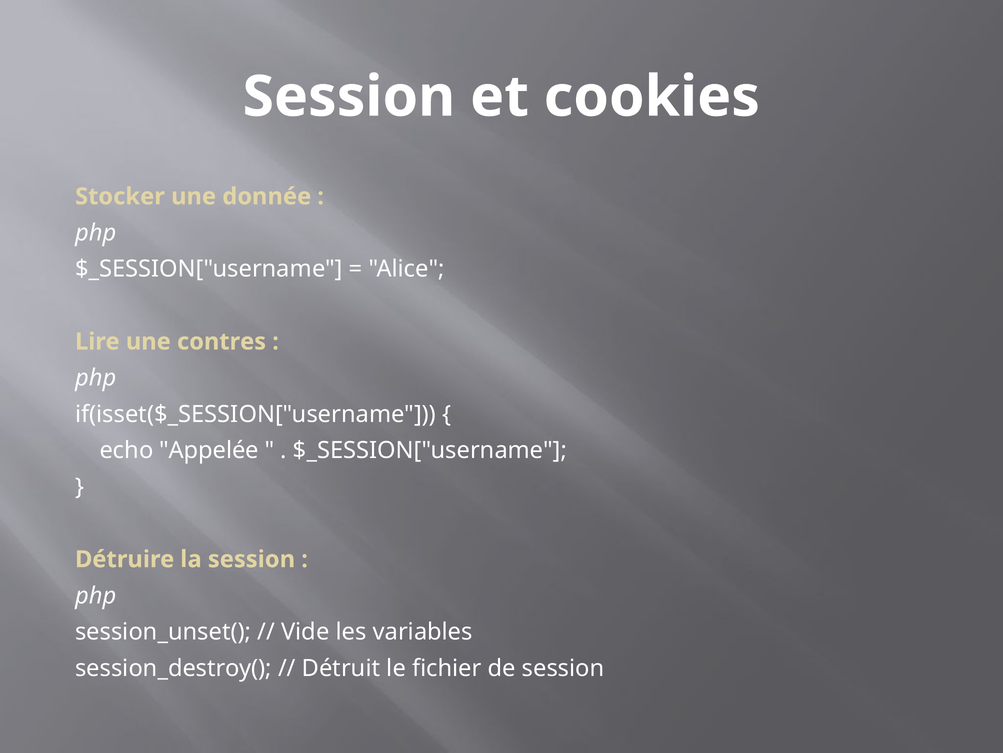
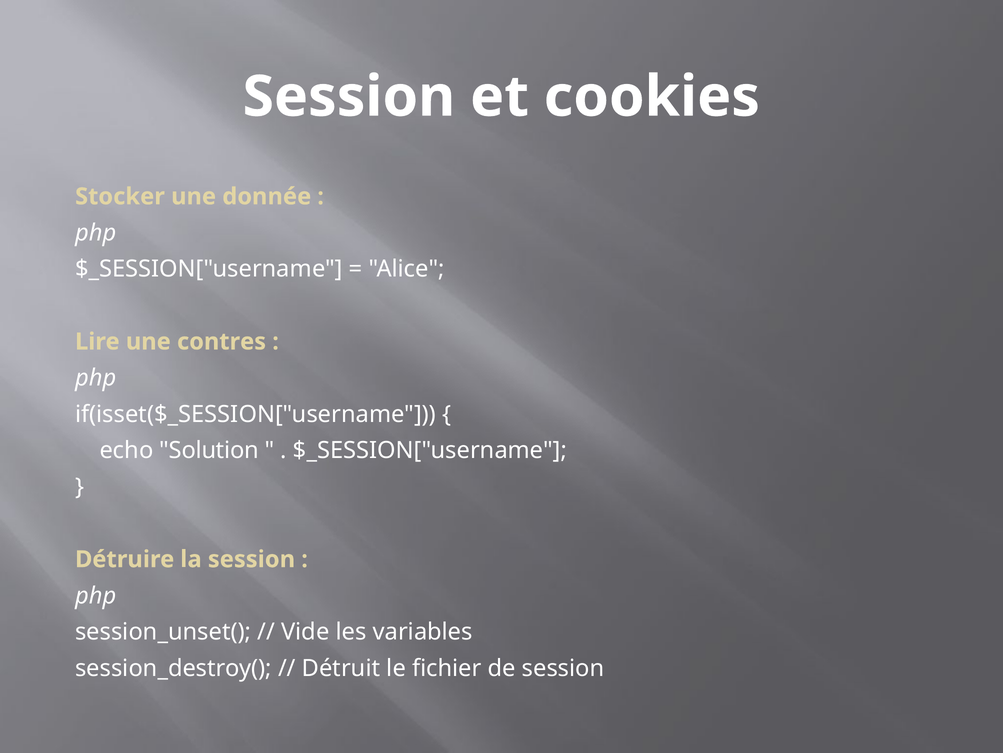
Appelée: Appelée -> Solution
